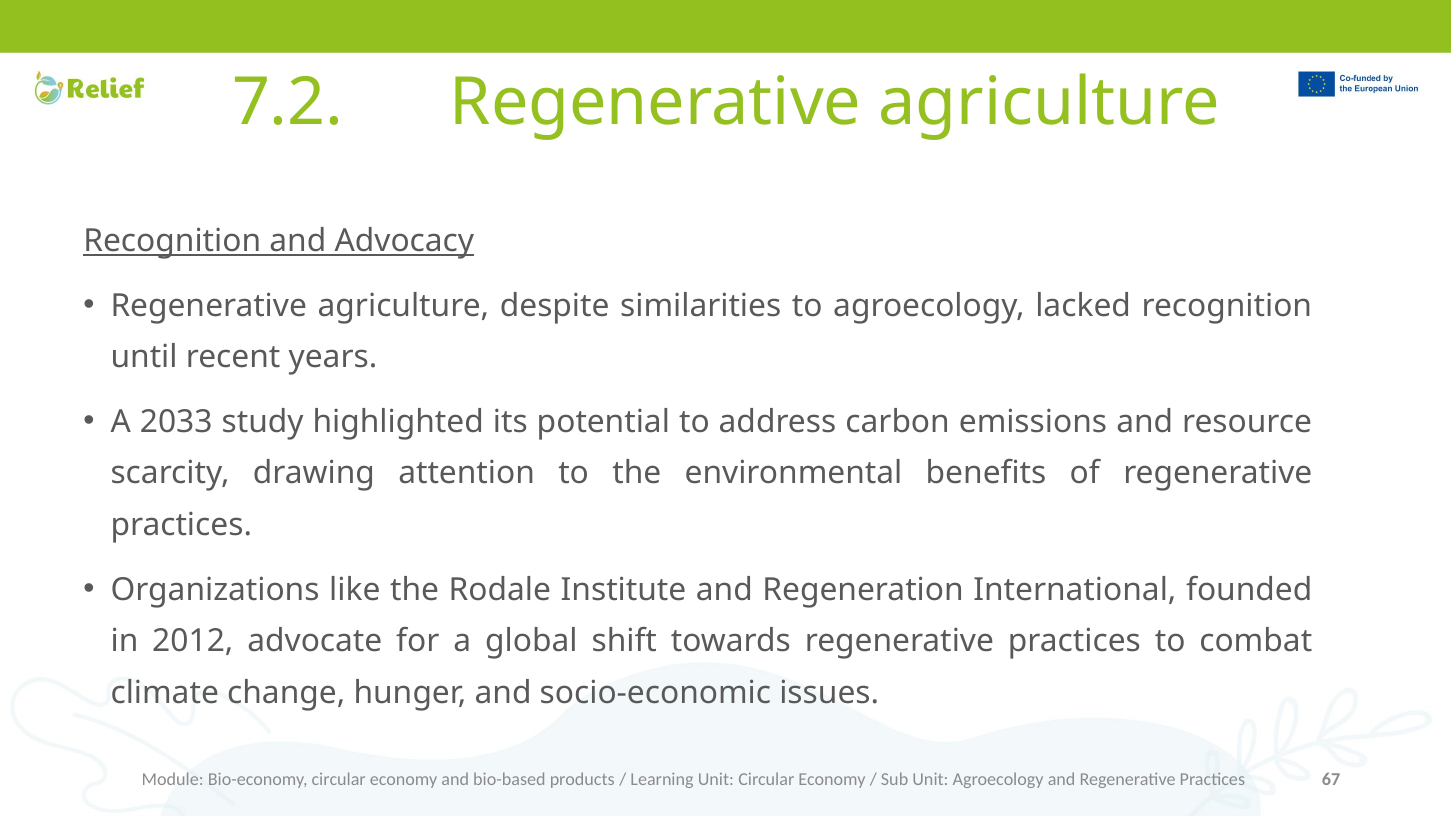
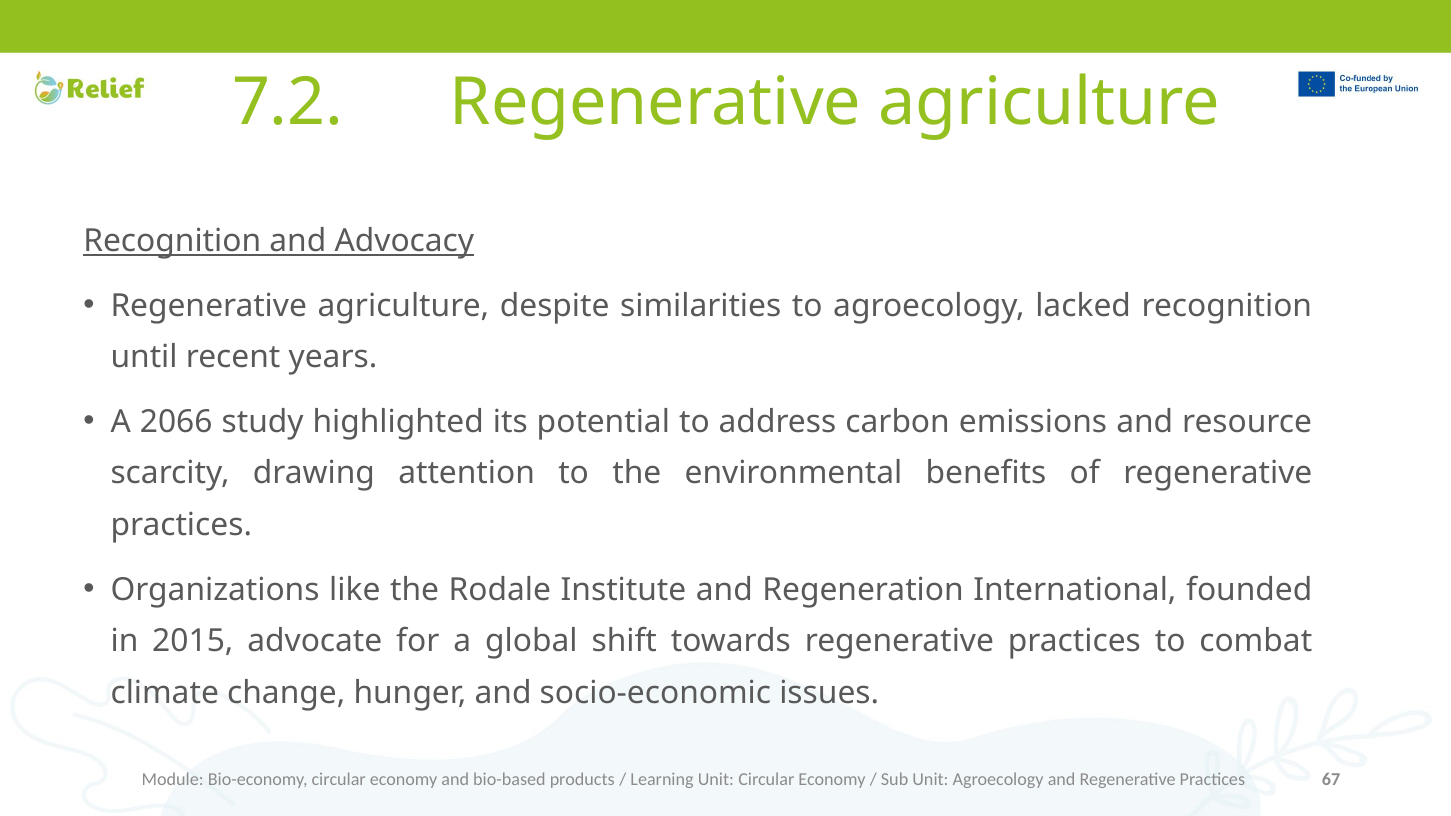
2033: 2033 -> 2066
2012: 2012 -> 2015
